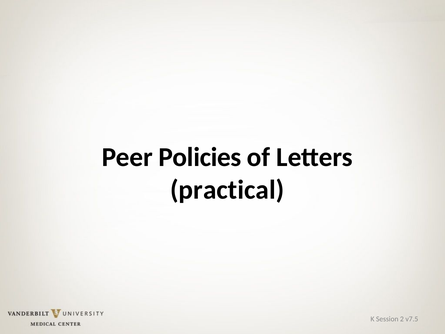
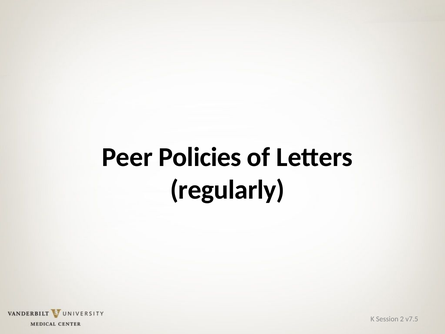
practical: practical -> regularly
